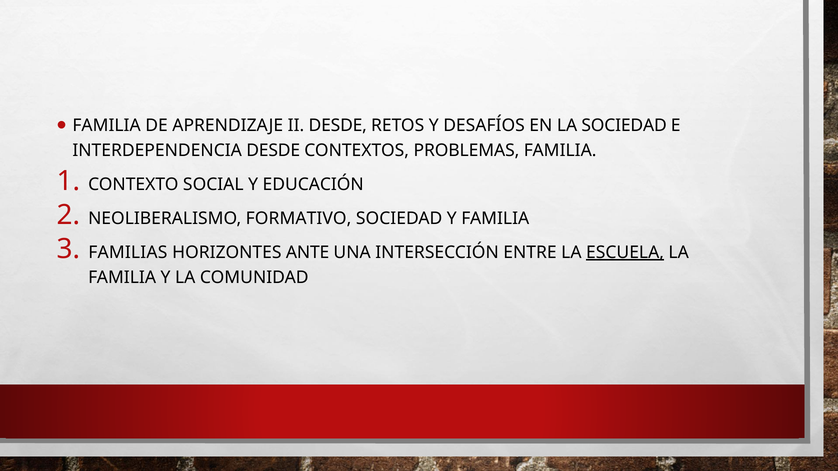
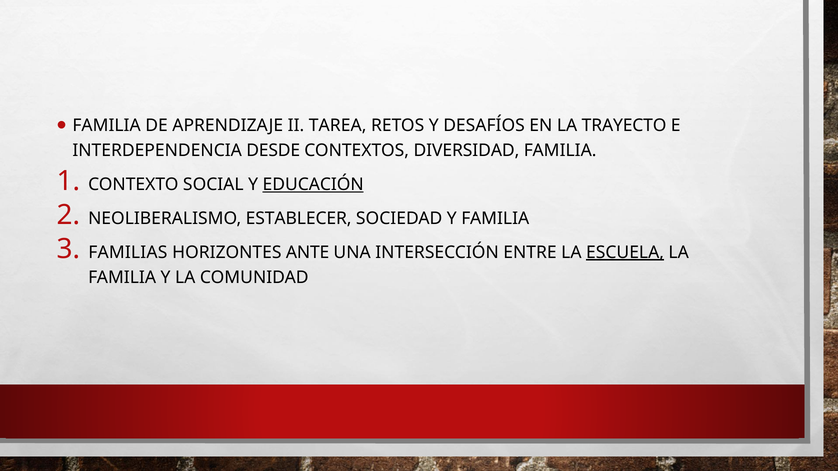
II DESDE: DESDE -> TAREA
LA SOCIEDAD: SOCIEDAD -> TRAYECTO
PROBLEMAS: PROBLEMAS -> DIVERSIDAD
EDUCACIÓN underline: none -> present
FORMATIVO: FORMATIVO -> ESTABLECER
